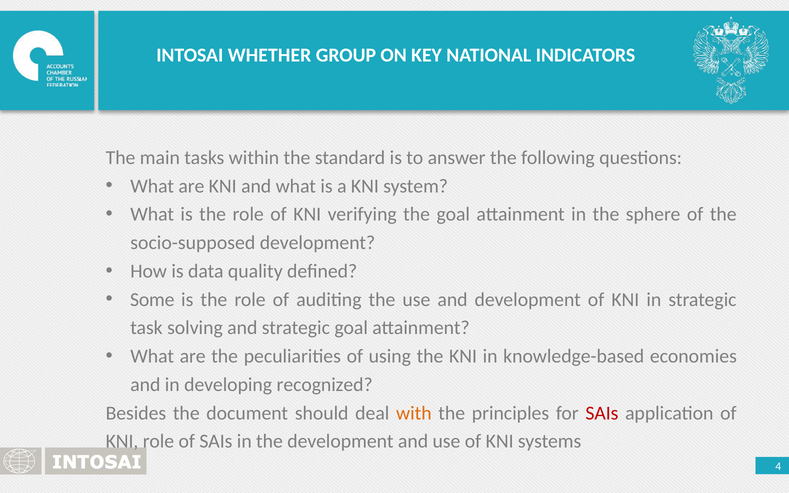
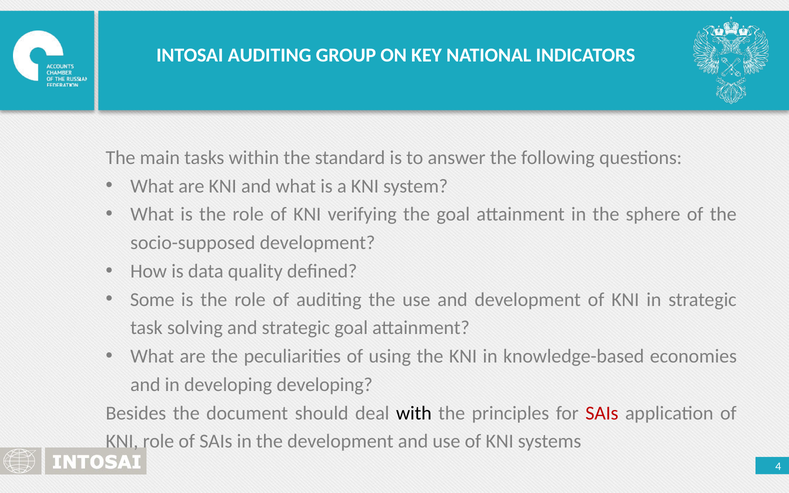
INTOSAI WHETHER: WHETHER -> AUDITING
developing recognized: recognized -> developing
with colour: orange -> black
